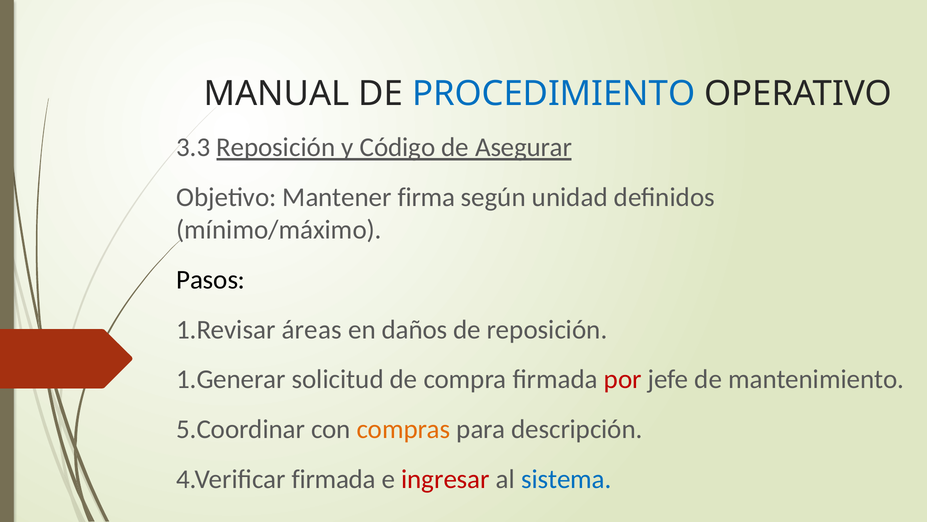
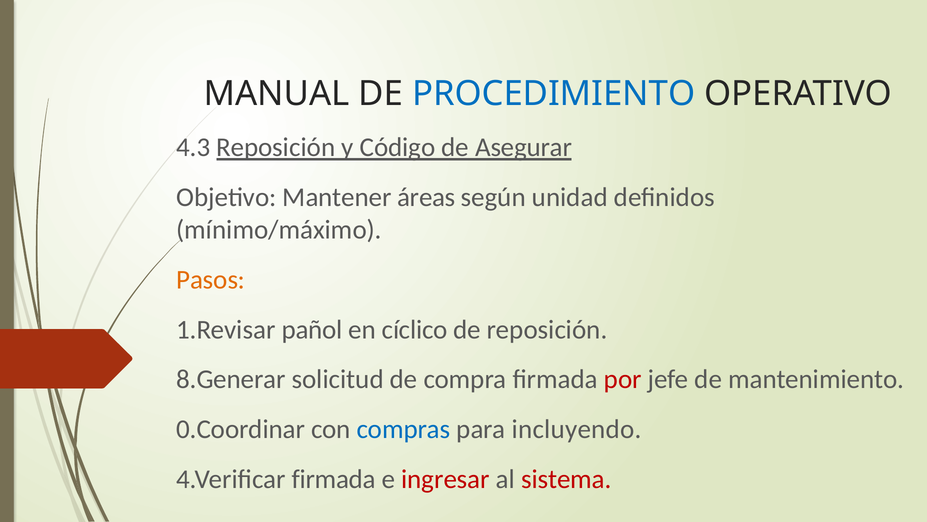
3.3: 3.3 -> 4.3
firma: firma -> áreas
Pasos colour: black -> orange
áreas: áreas -> pañol
daños: daños -> cíclico
1.Generar: 1.Generar -> 8.Generar
5.Coordinar: 5.Coordinar -> 0.Coordinar
compras colour: orange -> blue
descripción: descripción -> incluyendo
sistema colour: blue -> red
